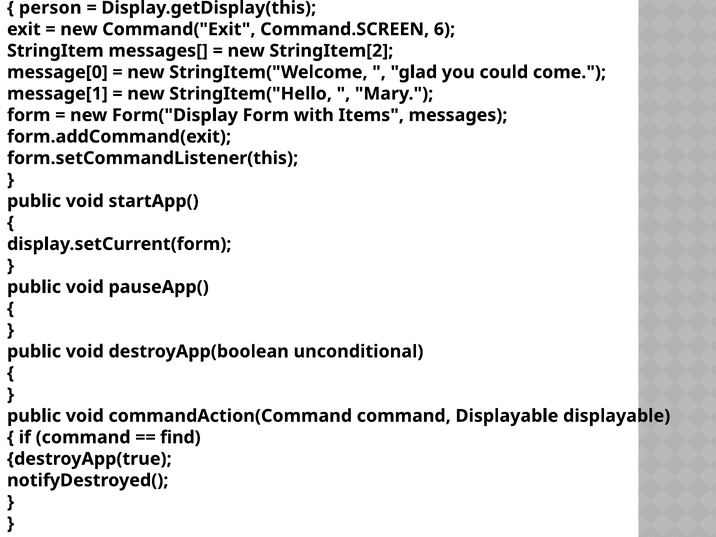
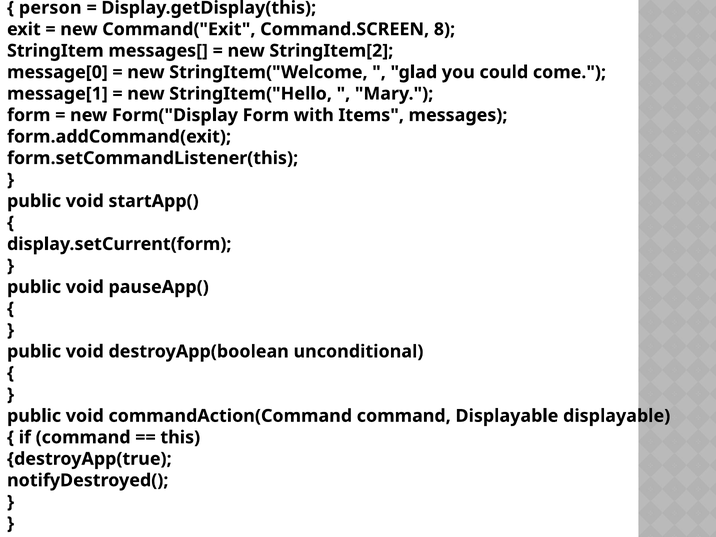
6: 6 -> 8
find: find -> this
